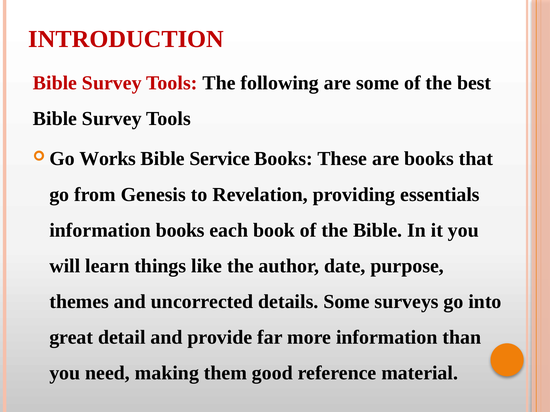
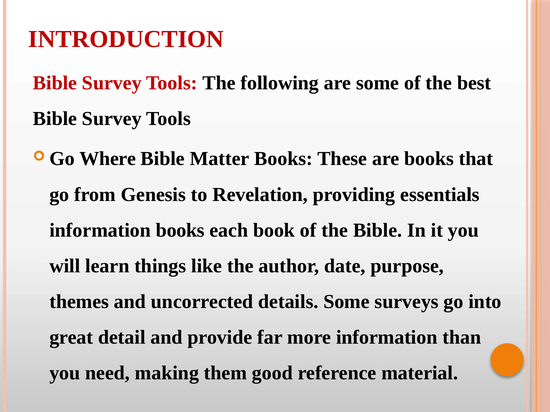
Works: Works -> Where
Service: Service -> Matter
